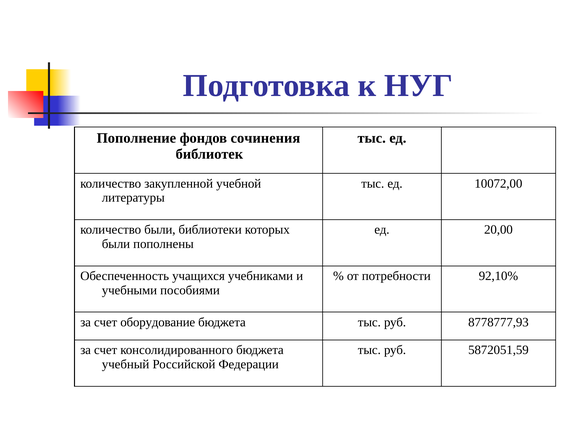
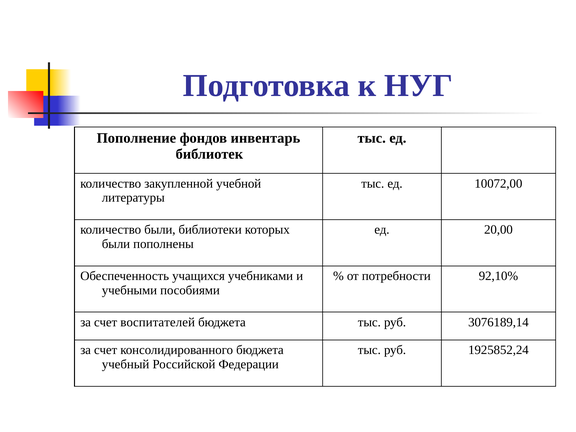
сочинения: сочинения -> инвентарь
оборудование: оборудование -> воспитателей
8778777,93: 8778777,93 -> 3076189,14
5872051,59: 5872051,59 -> 1925852,24
